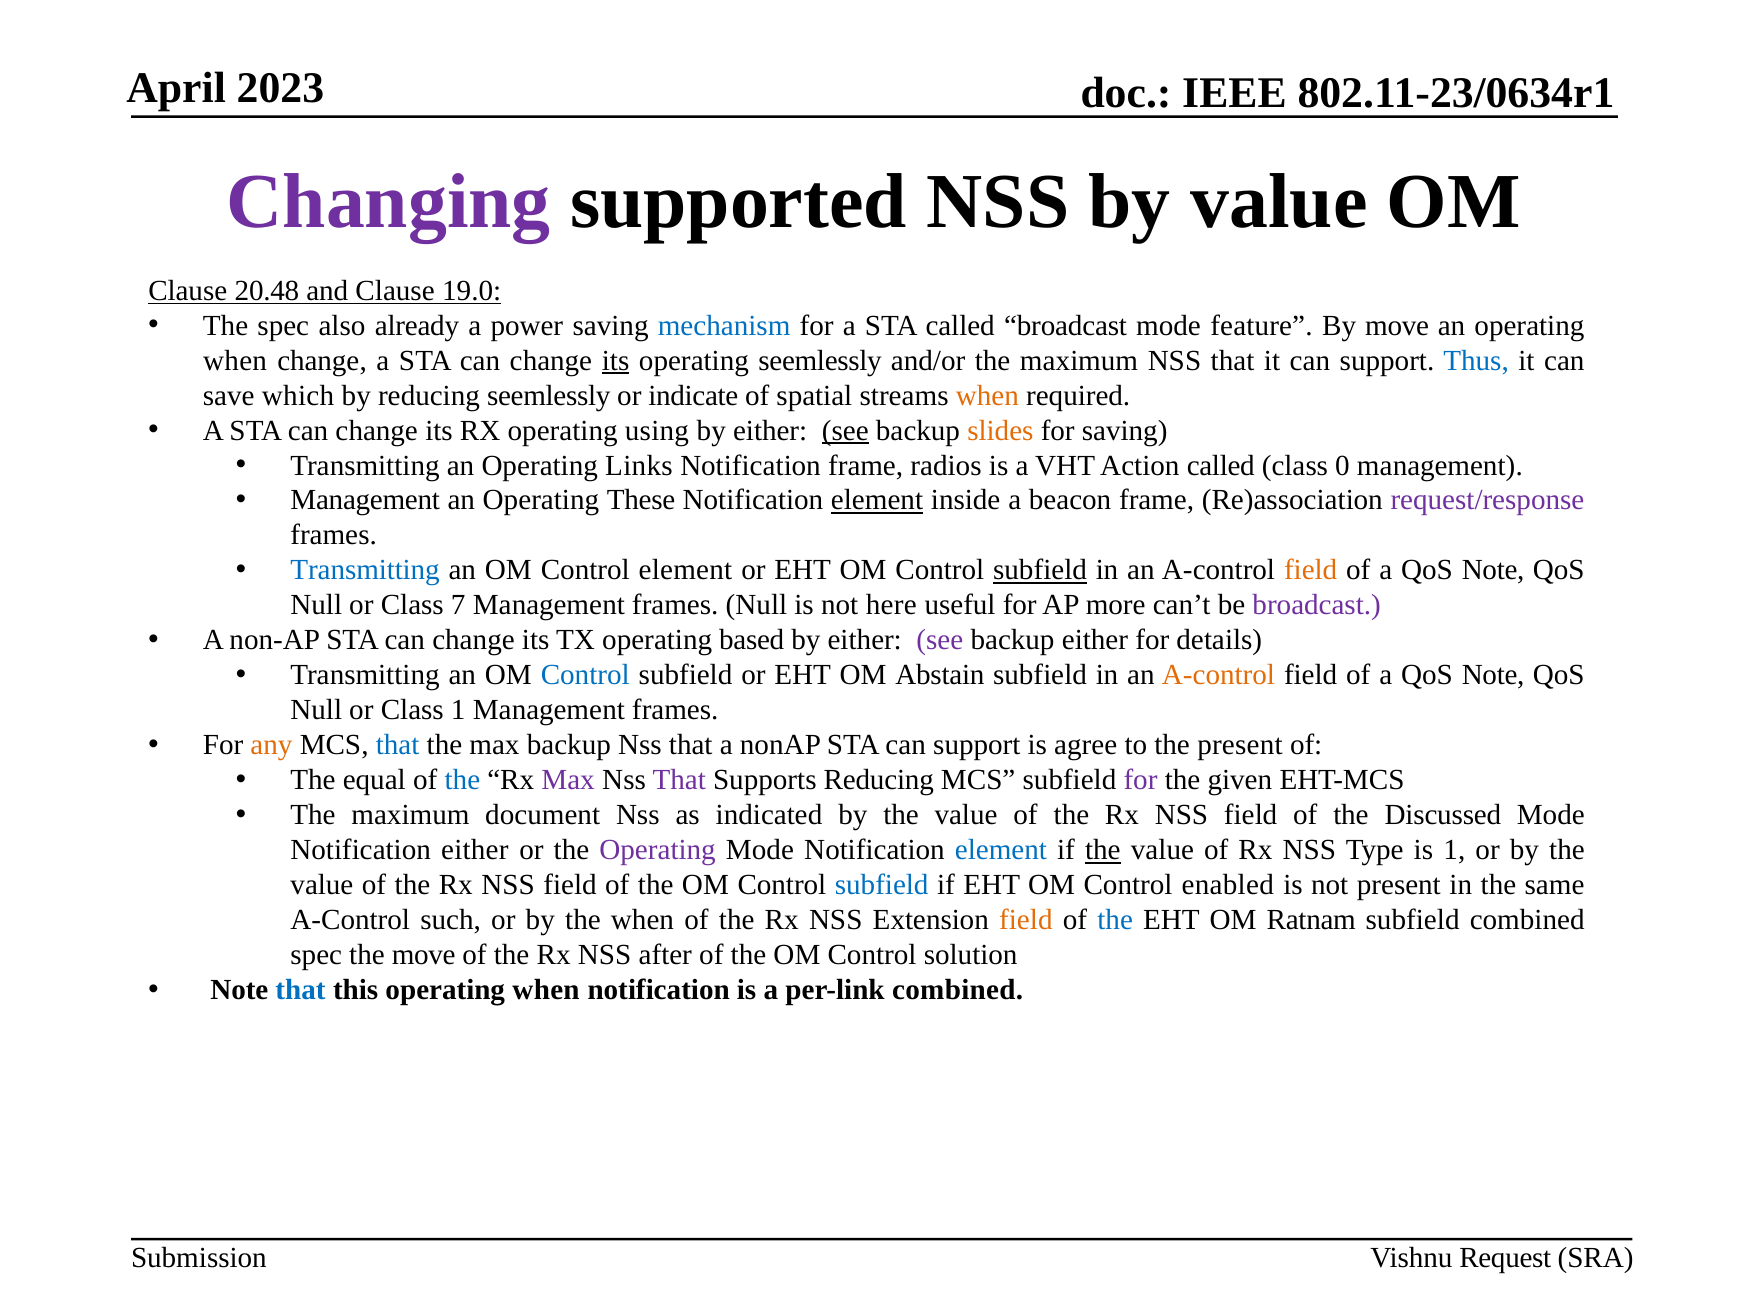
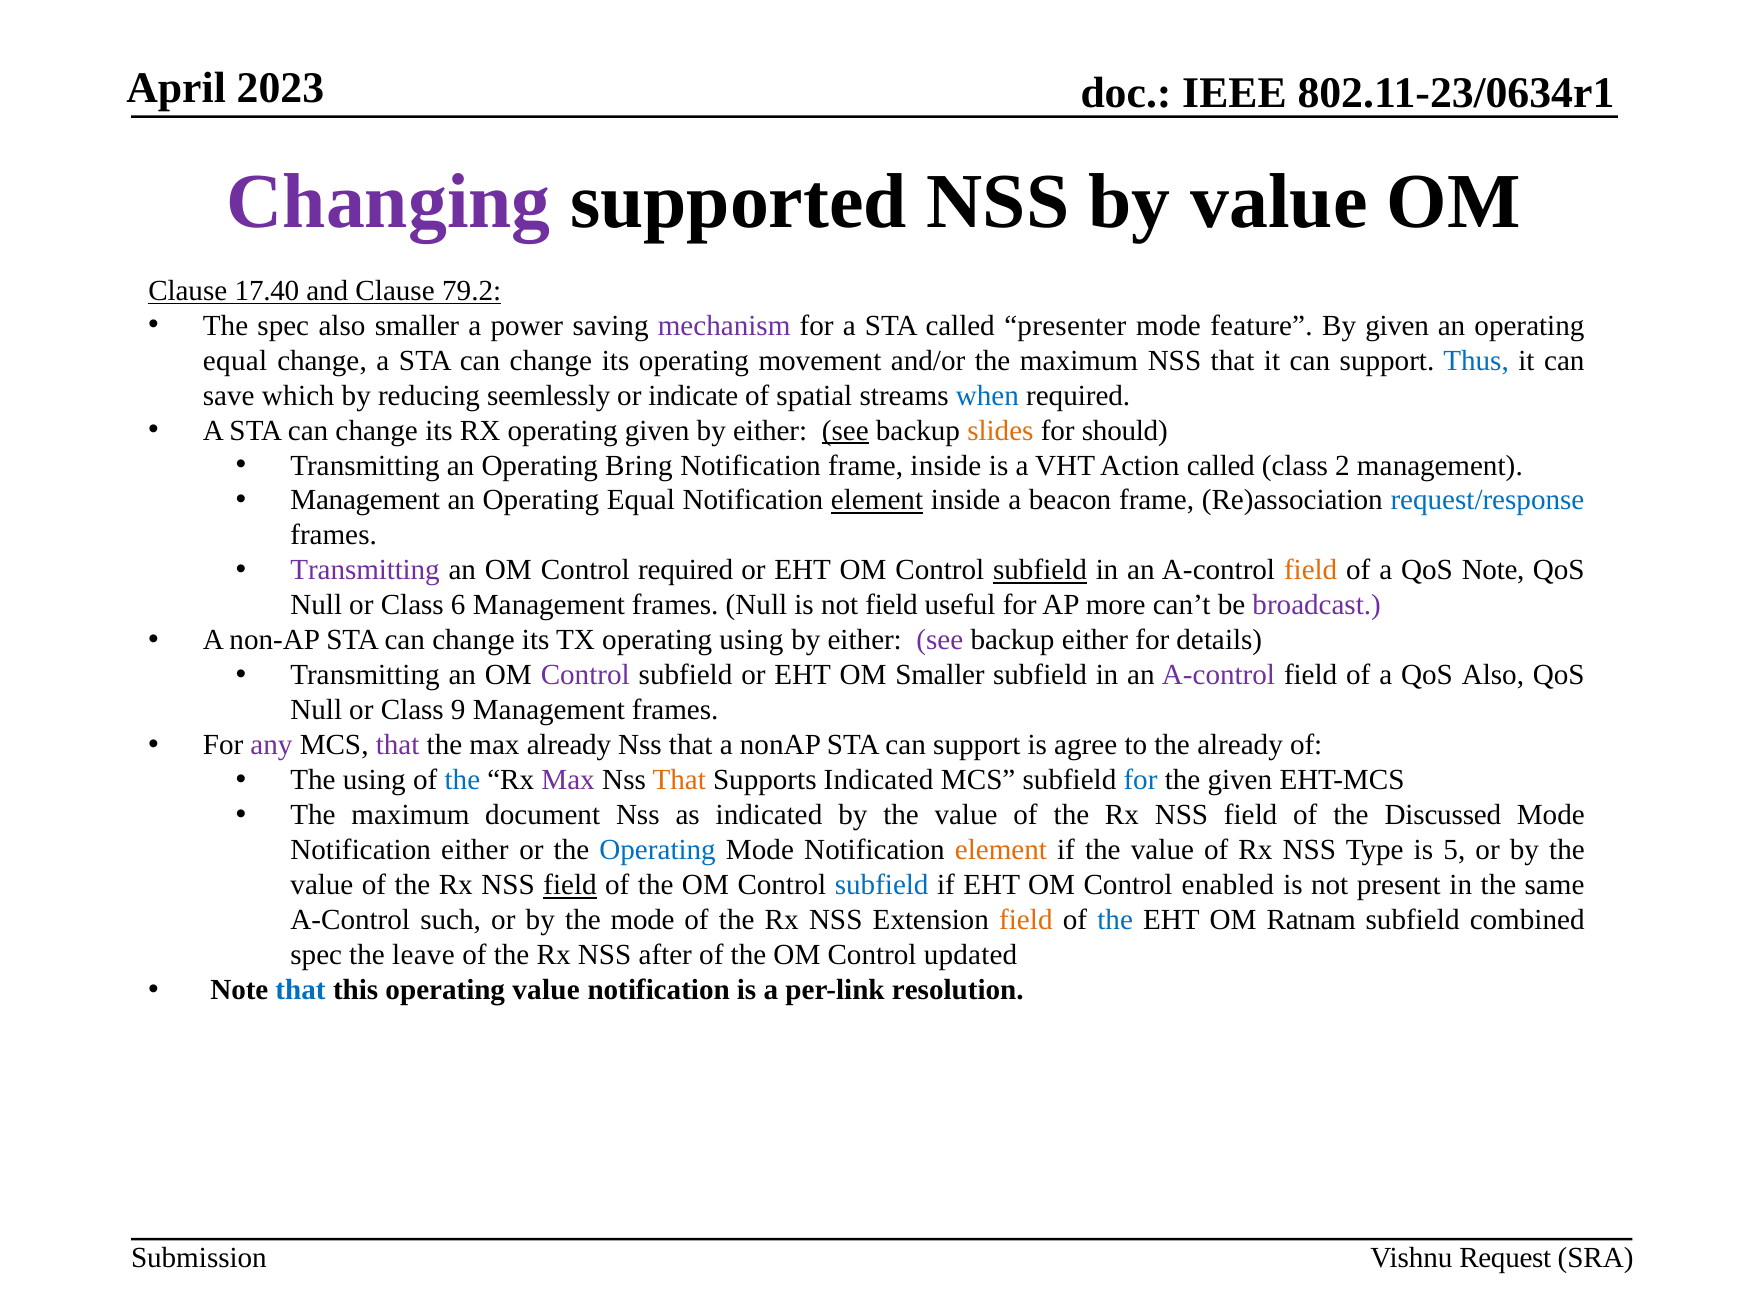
20.48: 20.48 -> 17.40
19.0: 19.0 -> 79.2
also already: already -> smaller
mechanism colour: blue -> purple
called broadcast: broadcast -> presenter
By move: move -> given
when at (235, 360): when -> equal
its at (616, 360) underline: present -> none
operating seemlessly: seemlessly -> movement
when at (987, 395) colour: orange -> blue
operating using: using -> given
for saving: saving -> should
Links: Links -> Bring
frame radios: radios -> inside
0: 0 -> 2
These at (641, 500): These -> Equal
request/response colour: purple -> blue
Transmitting at (365, 570) colour: blue -> purple
Control element: element -> required
7: 7 -> 6
not here: here -> field
operating based: based -> using
Control at (585, 675) colour: blue -> purple
OM Abstain: Abstain -> Smaller
A-control at (1218, 675) colour: orange -> purple
Note at (1493, 675): Note -> Also
Class 1: 1 -> 9
any colour: orange -> purple
that at (398, 745) colour: blue -> purple
max backup: backup -> already
the present: present -> already
The equal: equal -> using
That at (679, 780) colour: purple -> orange
Supports Reducing: Reducing -> Indicated
for at (1141, 780) colour: purple -> blue
Operating at (658, 850) colour: purple -> blue
element at (1001, 850) colour: blue -> orange
the at (1103, 850) underline: present -> none
is 1: 1 -> 5
field at (570, 885) underline: none -> present
the when: when -> mode
the move: move -> leave
solution: solution -> updated
this operating when: when -> value
per-link combined: combined -> resolution
